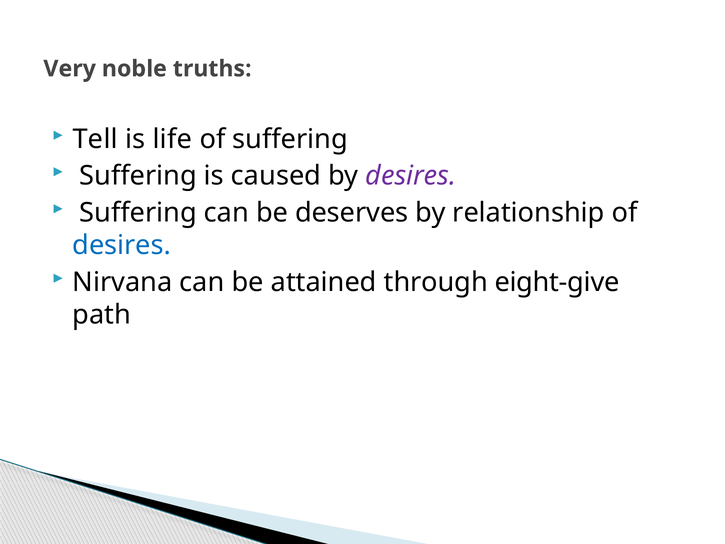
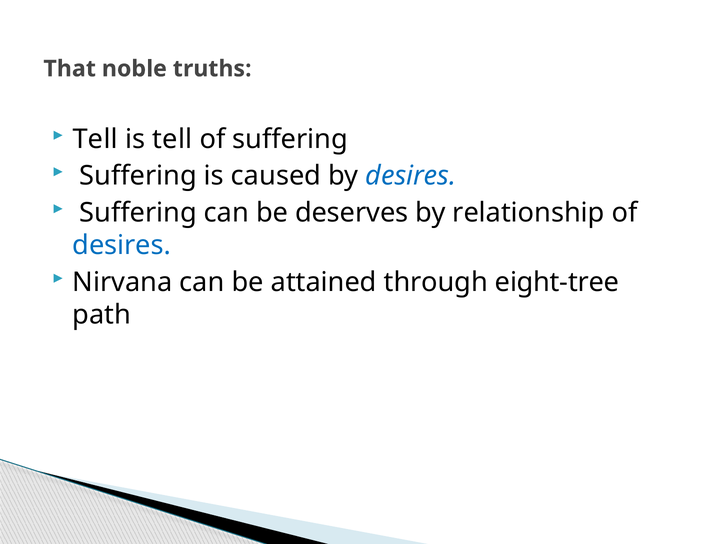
Very: Very -> That
is life: life -> tell
desires at (411, 176) colour: purple -> blue
eight-give: eight-give -> eight-tree
